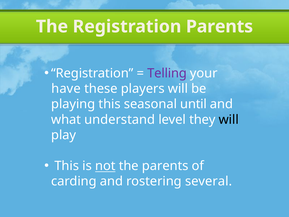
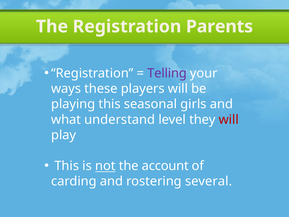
have: have -> ways
until: until -> girls
will at (229, 119) colour: black -> red
the parents: parents -> account
